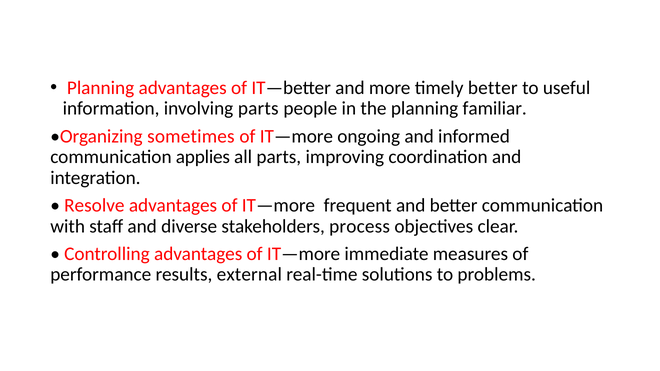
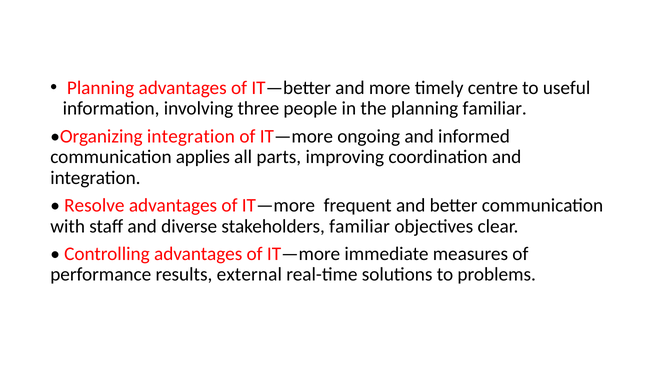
timely better: better -> centre
involving parts: parts -> three
Organizing sometimes: sometimes -> integration
stakeholders process: process -> familiar
